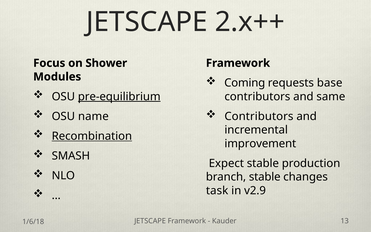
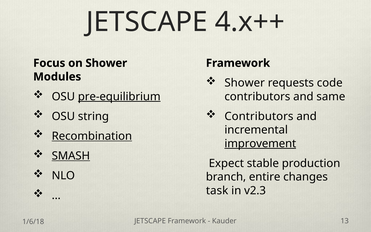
2.x++: 2.x++ -> 4.x++
Coming at (245, 83): Coming -> Shower
base: base -> code
name: name -> string
improvement underline: none -> present
SMASH underline: none -> present
branch stable: stable -> entire
v2.9: v2.9 -> v2.3
